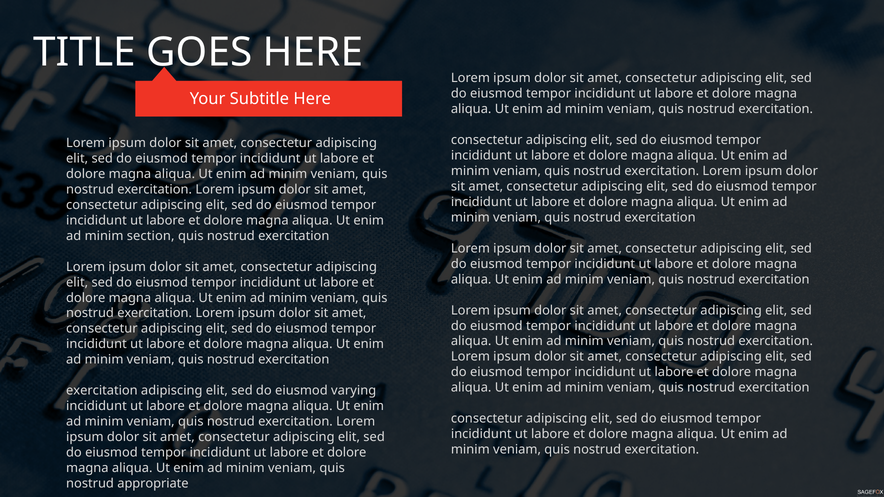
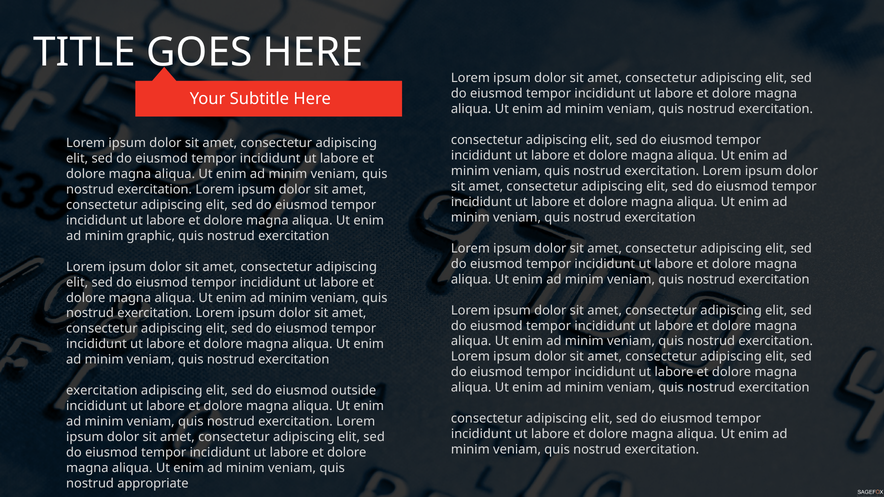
section: section -> graphic
varying: varying -> outside
